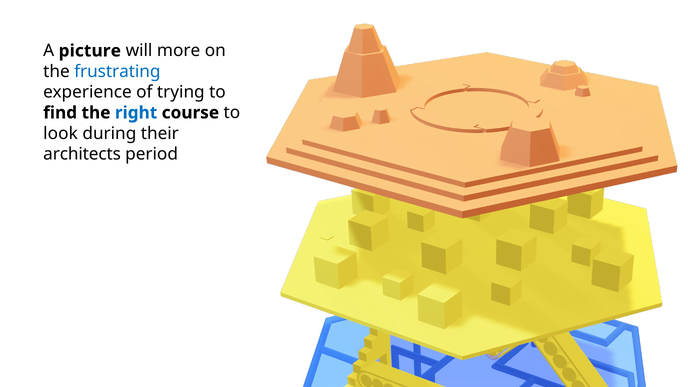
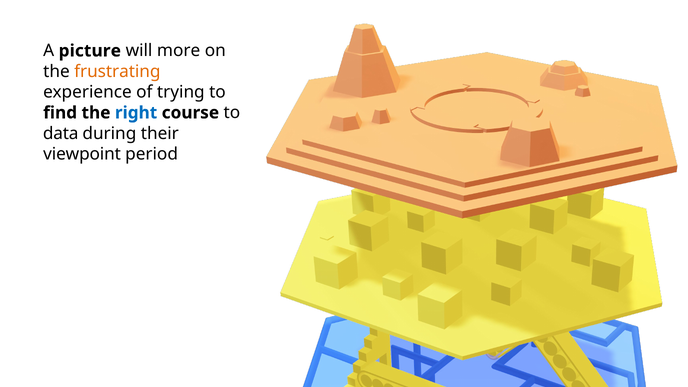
frustrating colour: blue -> orange
look: look -> data
architects: architects -> viewpoint
